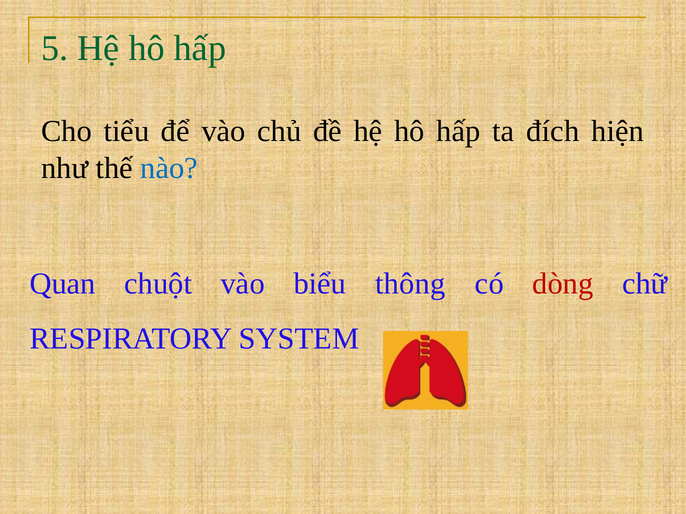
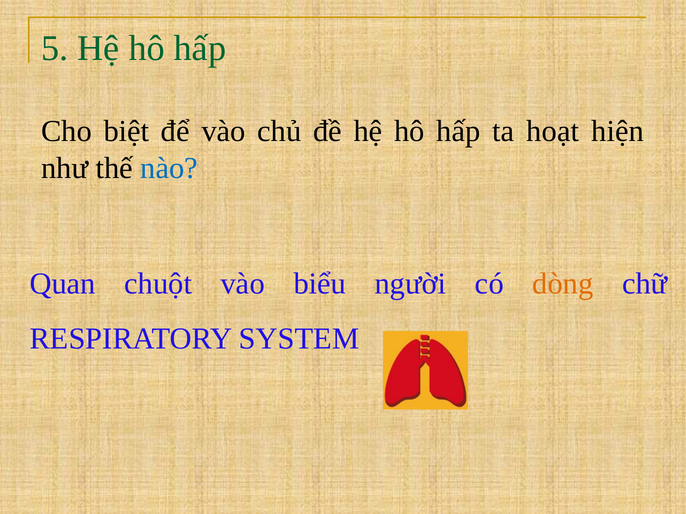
tiểu: tiểu -> biệt
đích: đích -> hoạt
thông: thông -> người
dòng colour: red -> orange
